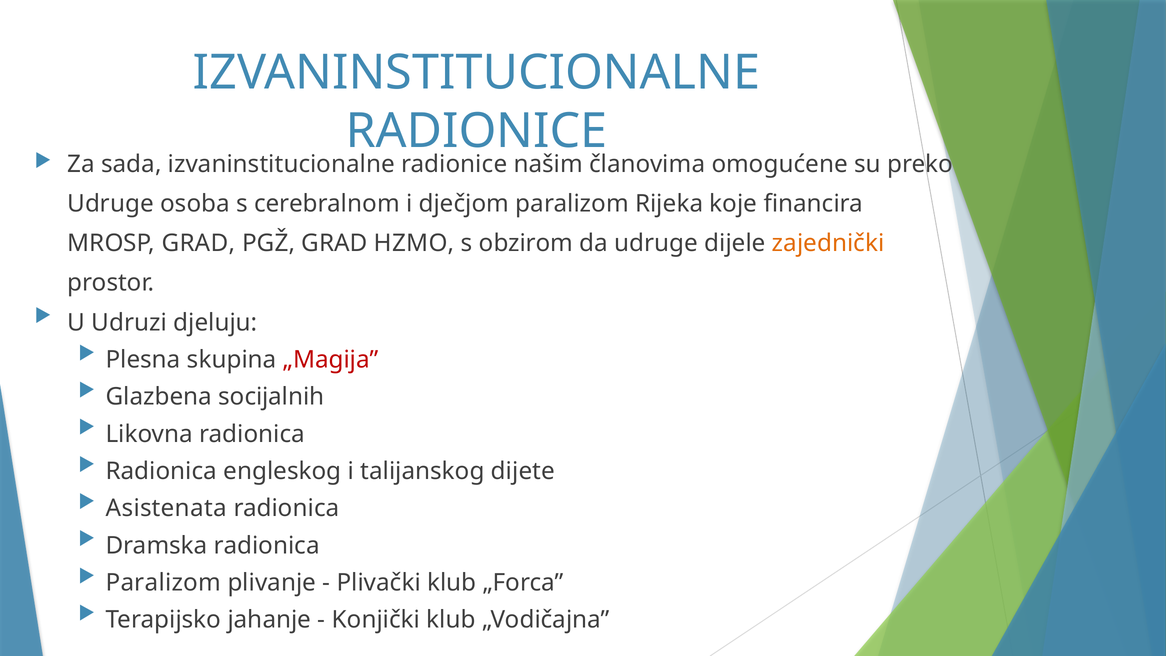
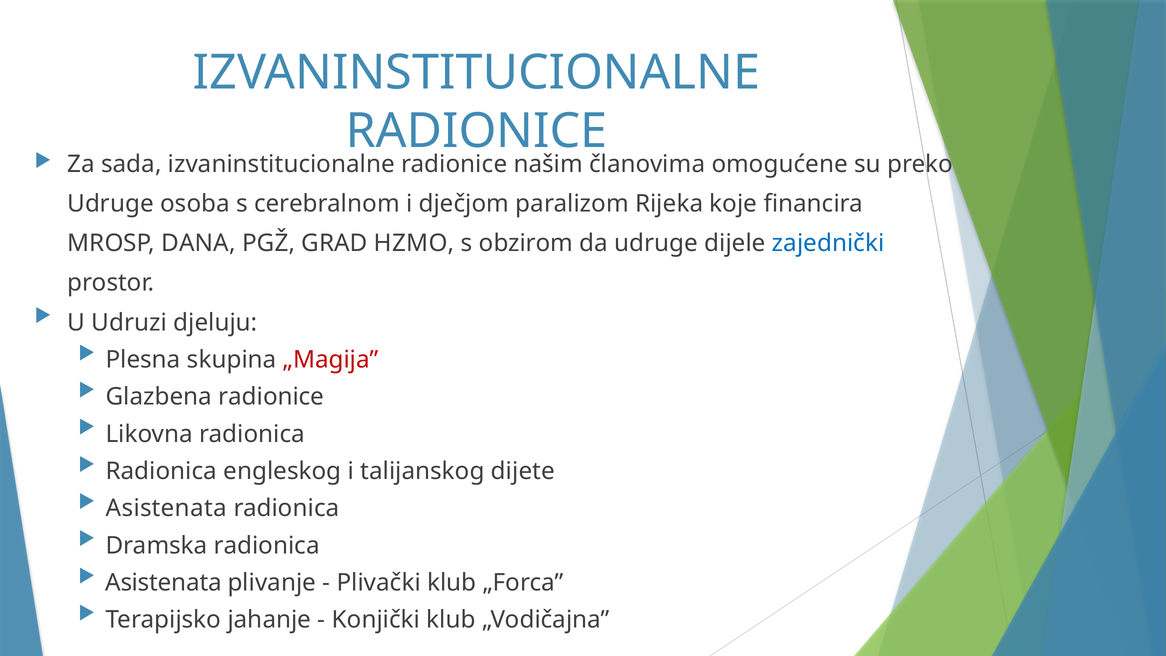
MROSP GRAD: GRAD -> DANA
zajednički colour: orange -> blue
Glazbena socijalnih: socijalnih -> radionice
Paralizom at (163, 583): Paralizom -> Asistenata
